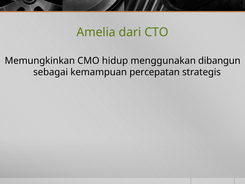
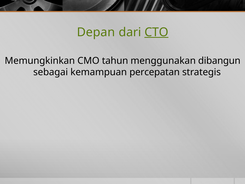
Amelia: Amelia -> Depan
CTO underline: none -> present
hidup: hidup -> tahun
